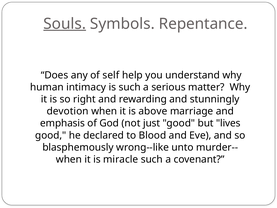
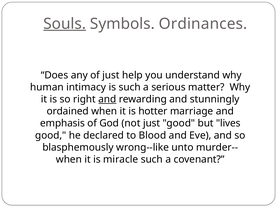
Repentance: Repentance -> Ordinances
of self: self -> just
and at (107, 99) underline: none -> present
devotion: devotion -> ordained
above: above -> hotter
